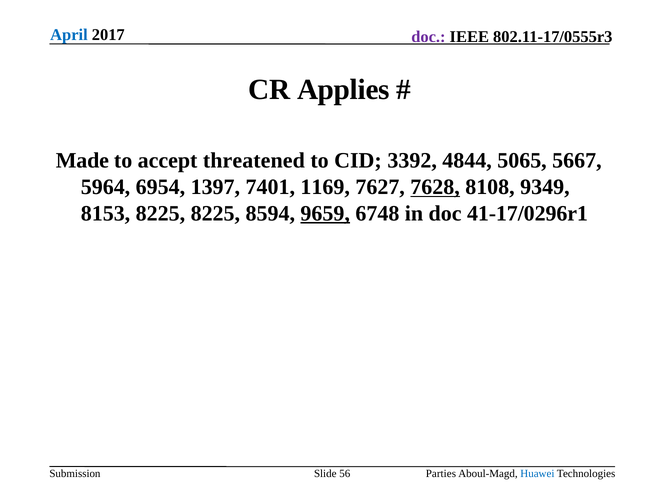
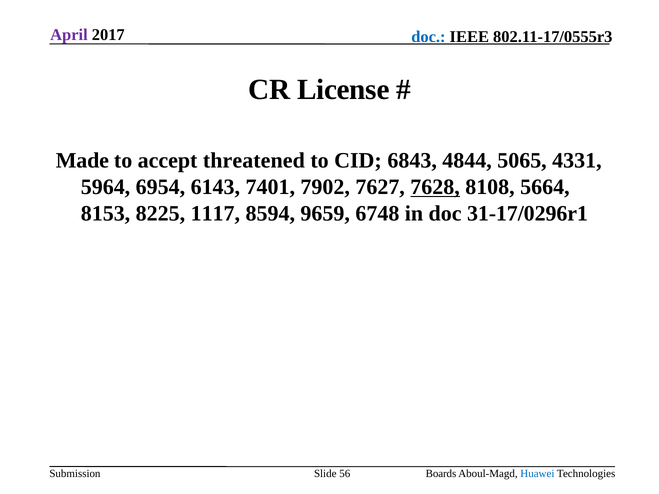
April colour: blue -> purple
doc at (428, 37) colour: purple -> blue
Applies: Applies -> License
3392: 3392 -> 6843
5667: 5667 -> 4331
1397: 1397 -> 6143
1169: 1169 -> 7902
9349: 9349 -> 5664
8225 8225: 8225 -> 1117
9659 underline: present -> none
41-17/0296r1: 41-17/0296r1 -> 31-17/0296r1
Parties: Parties -> Boards
